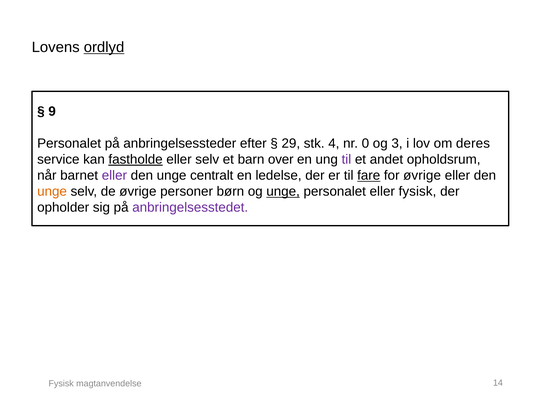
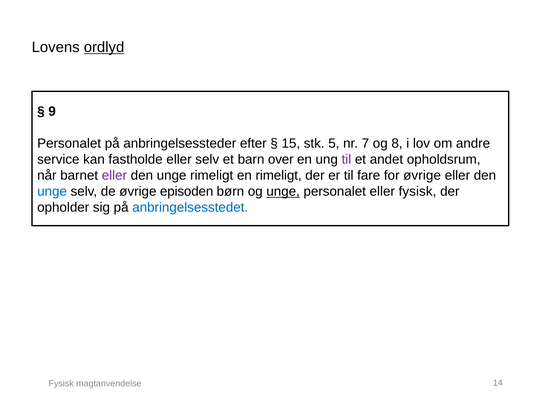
29: 29 -> 15
4: 4 -> 5
0: 0 -> 7
3: 3 -> 8
deres: deres -> andre
fastholde underline: present -> none
unge centralt: centralt -> rimeligt
en ledelse: ledelse -> rimeligt
fare underline: present -> none
unge at (52, 192) colour: orange -> blue
personer: personer -> episoden
anbringelsesstedet colour: purple -> blue
